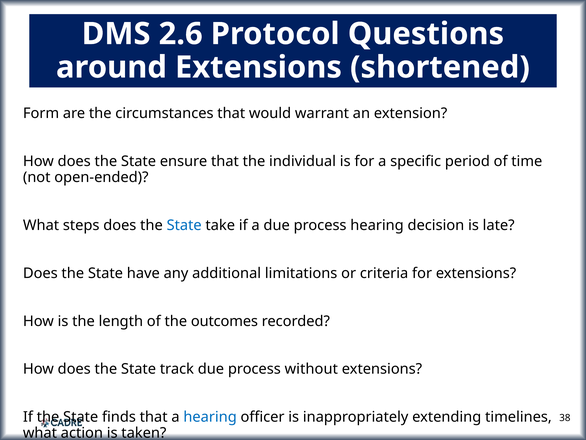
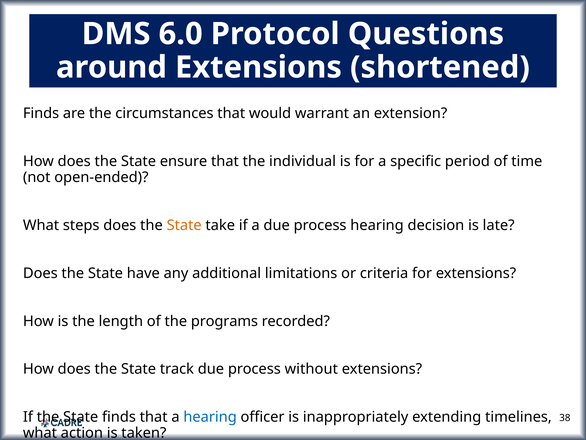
2.6: 2.6 -> 6.0
Form at (41, 113): Form -> Finds
State at (184, 225) colour: blue -> orange
outcomes: outcomes -> programs
